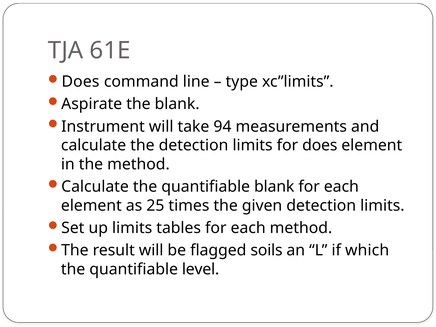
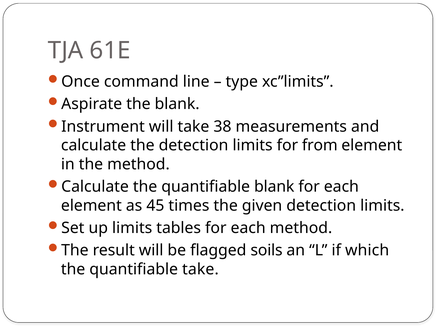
Does at (80, 82): Does -> Once
94: 94 -> 38
for does: does -> from
25: 25 -> 45
quantifiable level: level -> take
